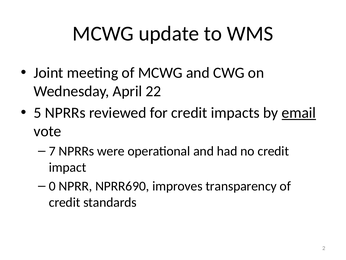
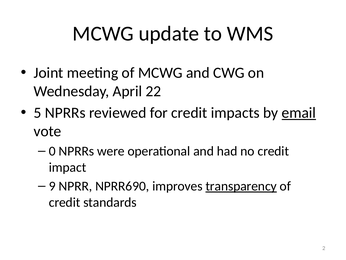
7: 7 -> 0
0: 0 -> 9
transparency underline: none -> present
